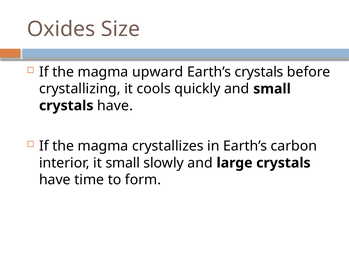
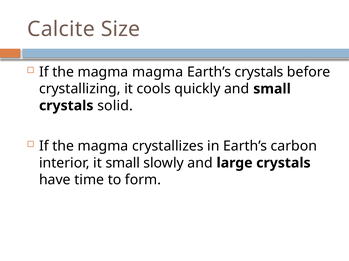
Oxides: Oxides -> Calcite
magma upward: upward -> magma
have at (115, 106): have -> solid
